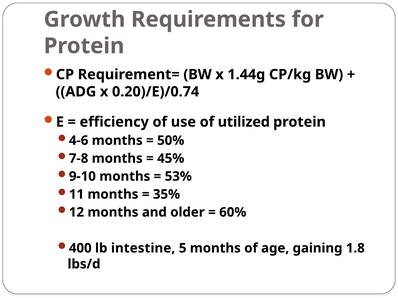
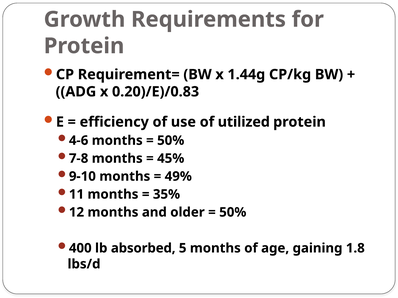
0.20)/E)/0.74: 0.20)/E)/0.74 -> 0.20)/E)/0.83
53%: 53% -> 49%
60% at (233, 213): 60% -> 50%
intestine: intestine -> absorbed
